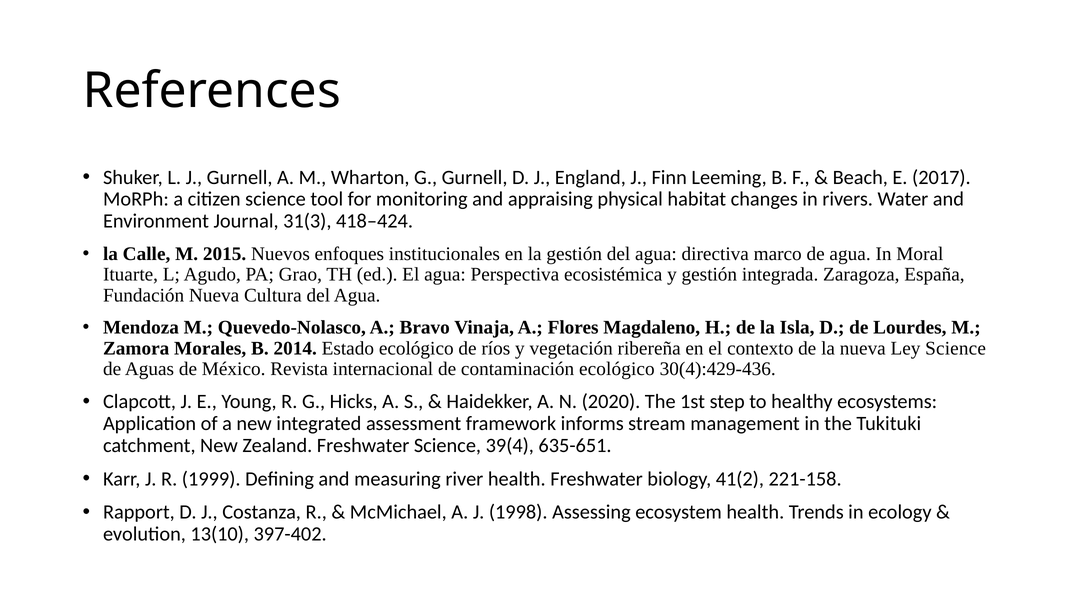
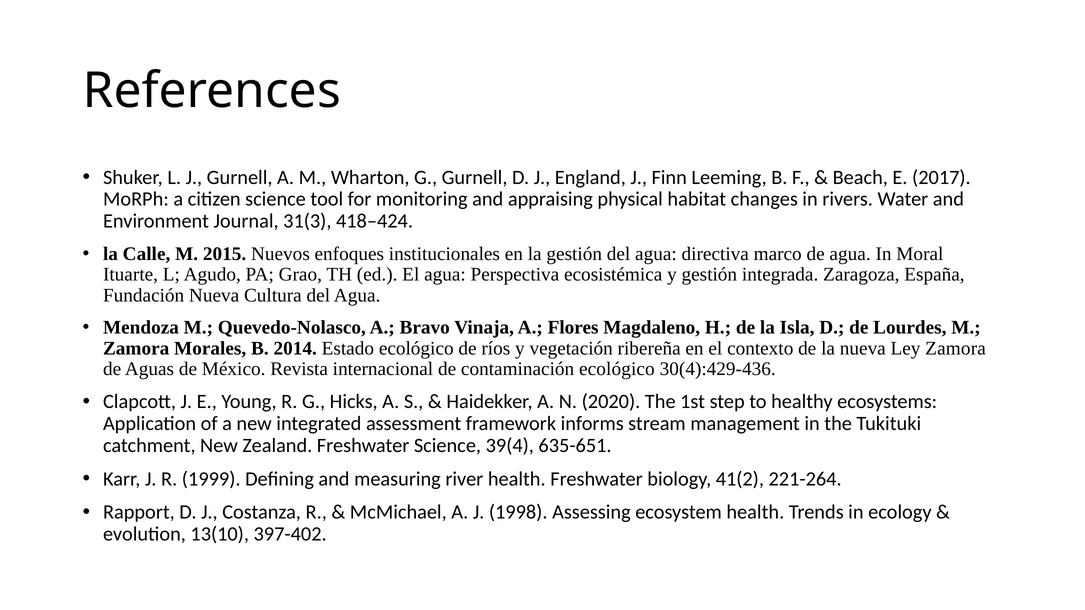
Ley Science: Science -> Zamora
221-158: 221-158 -> 221-264
